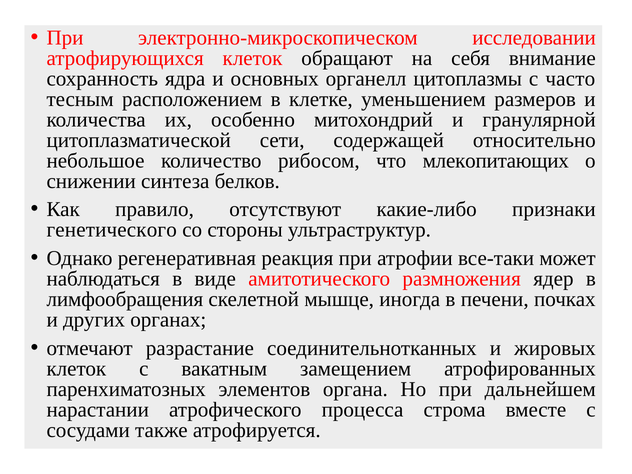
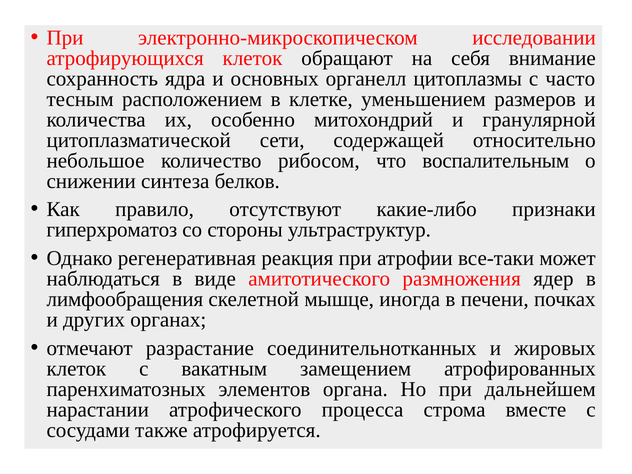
млекопитающих: млекопитающих -> воспалительным
генетического: генетического -> гиперхроматоз
